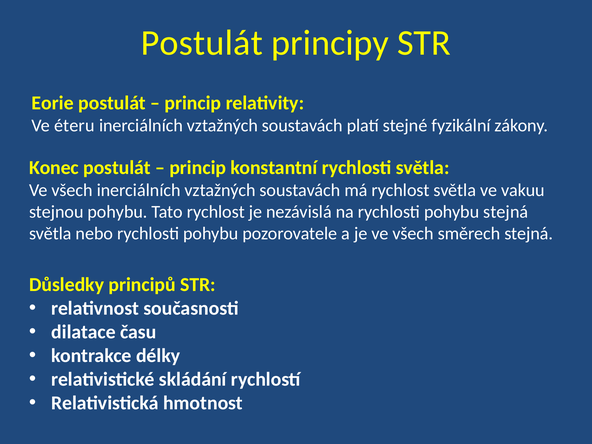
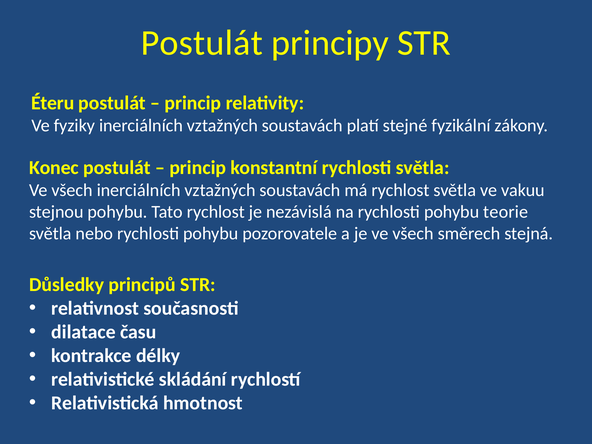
Eorie: Eorie -> Éteru
éteru: éteru -> fyziky
pohybu stejná: stejná -> teorie
